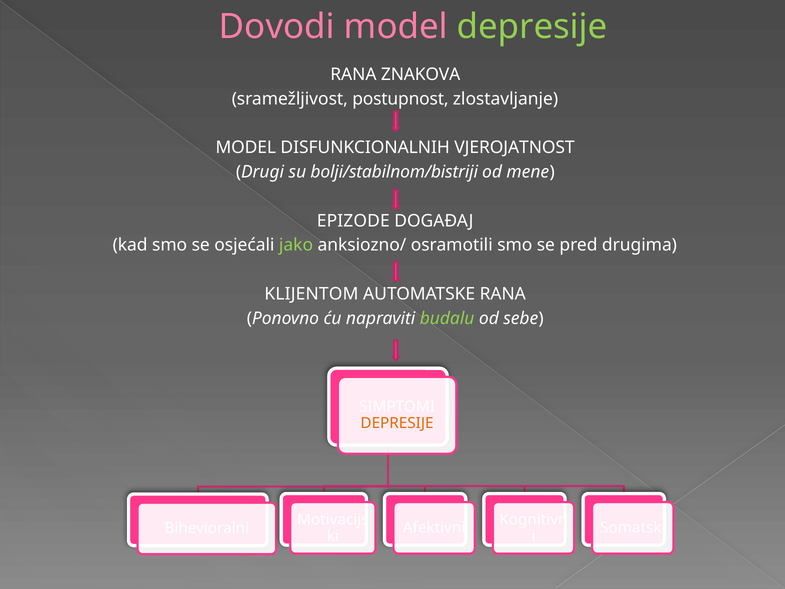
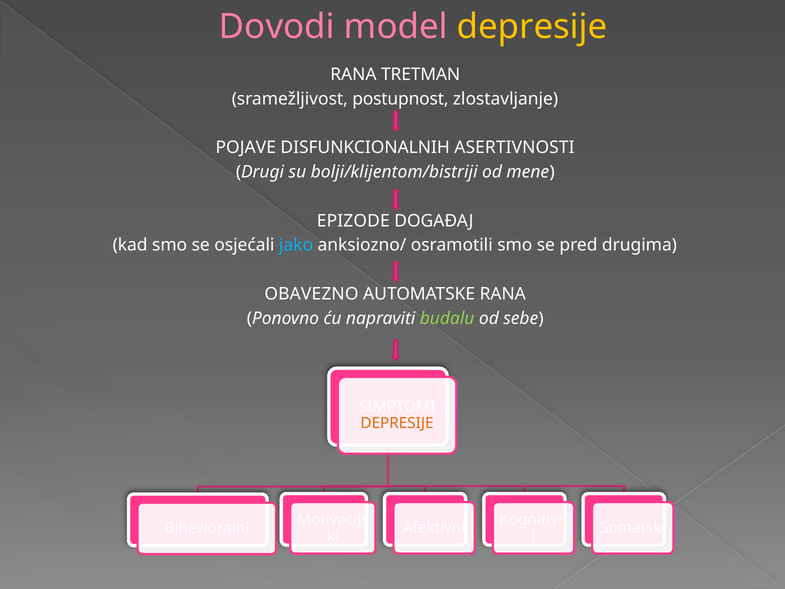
depresije at (532, 27) colour: light green -> yellow
ZNAKOVA: ZNAKOVA -> TRETMAN
MODEL at (246, 148): MODEL -> POJAVE
VJEROJATNOST: VJEROJATNOST -> ASERTIVNOSTI
bolji/stabilnom/bistriji: bolji/stabilnom/bistriji -> bolji/klijentom/bistriji
jako colour: light green -> light blue
KLIJENTOM: KLIJENTOM -> OBAVEZNO
